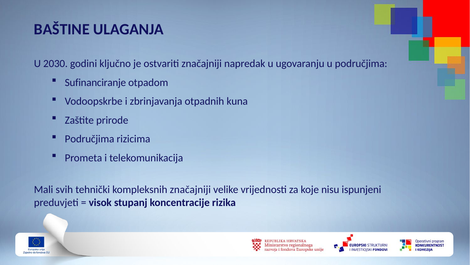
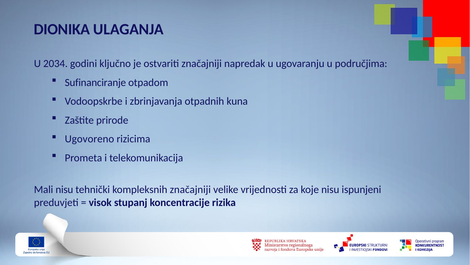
BAŠTINE: BAŠTINE -> DIONIKA
2030: 2030 -> 2034
Područjima at (90, 139): Područjima -> Ugovoreno
Mali svih: svih -> nisu
